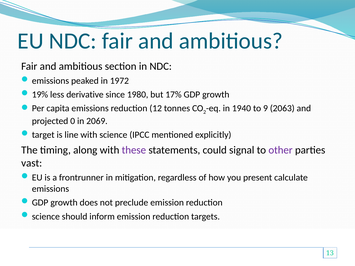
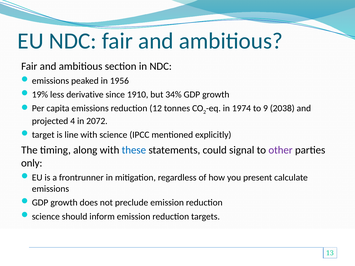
1972: 1972 -> 1956
1980: 1980 -> 1910
17%: 17% -> 34%
1940: 1940 -> 1974
2063: 2063 -> 2038
0: 0 -> 4
2069: 2069 -> 2072
these colour: purple -> blue
vast: vast -> only
